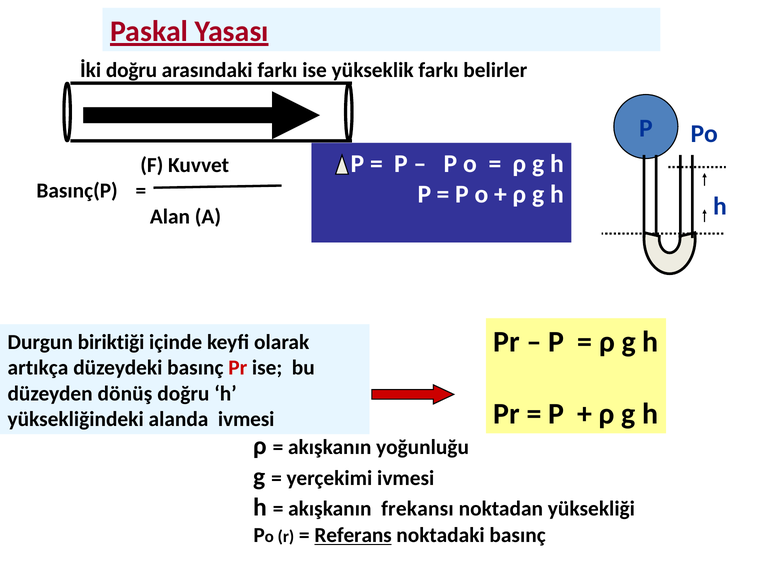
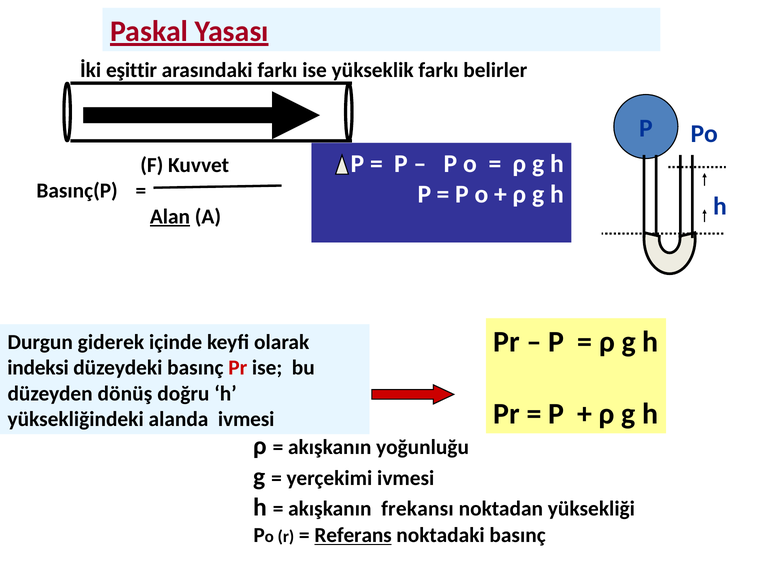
İki doğru: doğru -> eşittir
Alan underline: none -> present
biriktiği: biriktiği -> giderek
artıkça: artıkça -> indeksi
